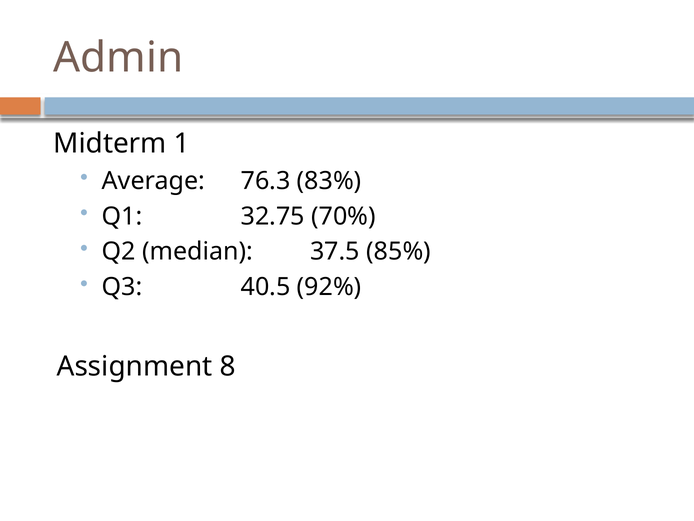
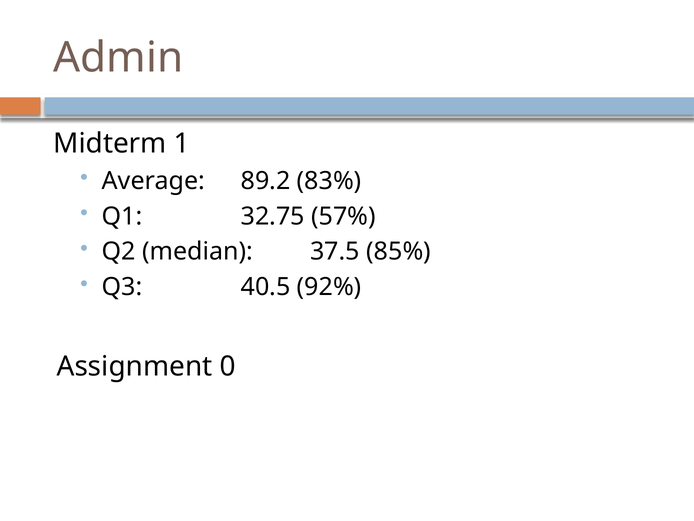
76.3: 76.3 -> 89.2
70%: 70% -> 57%
8: 8 -> 0
